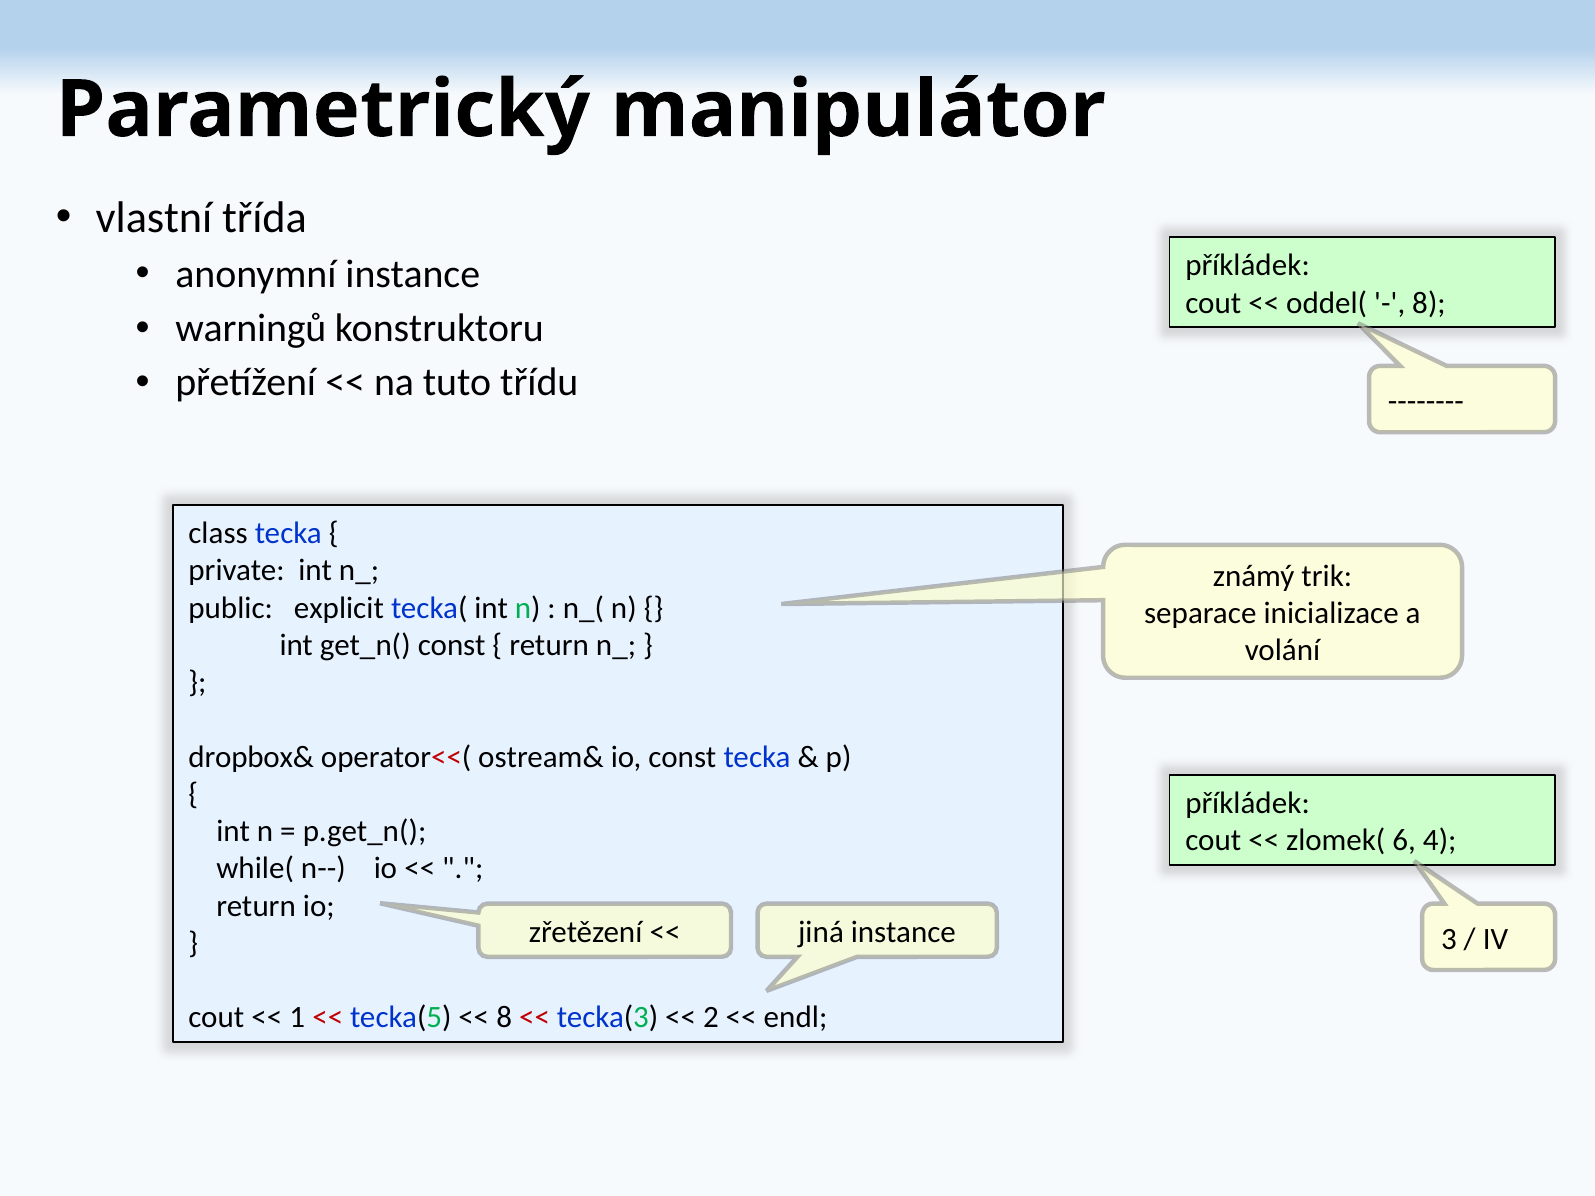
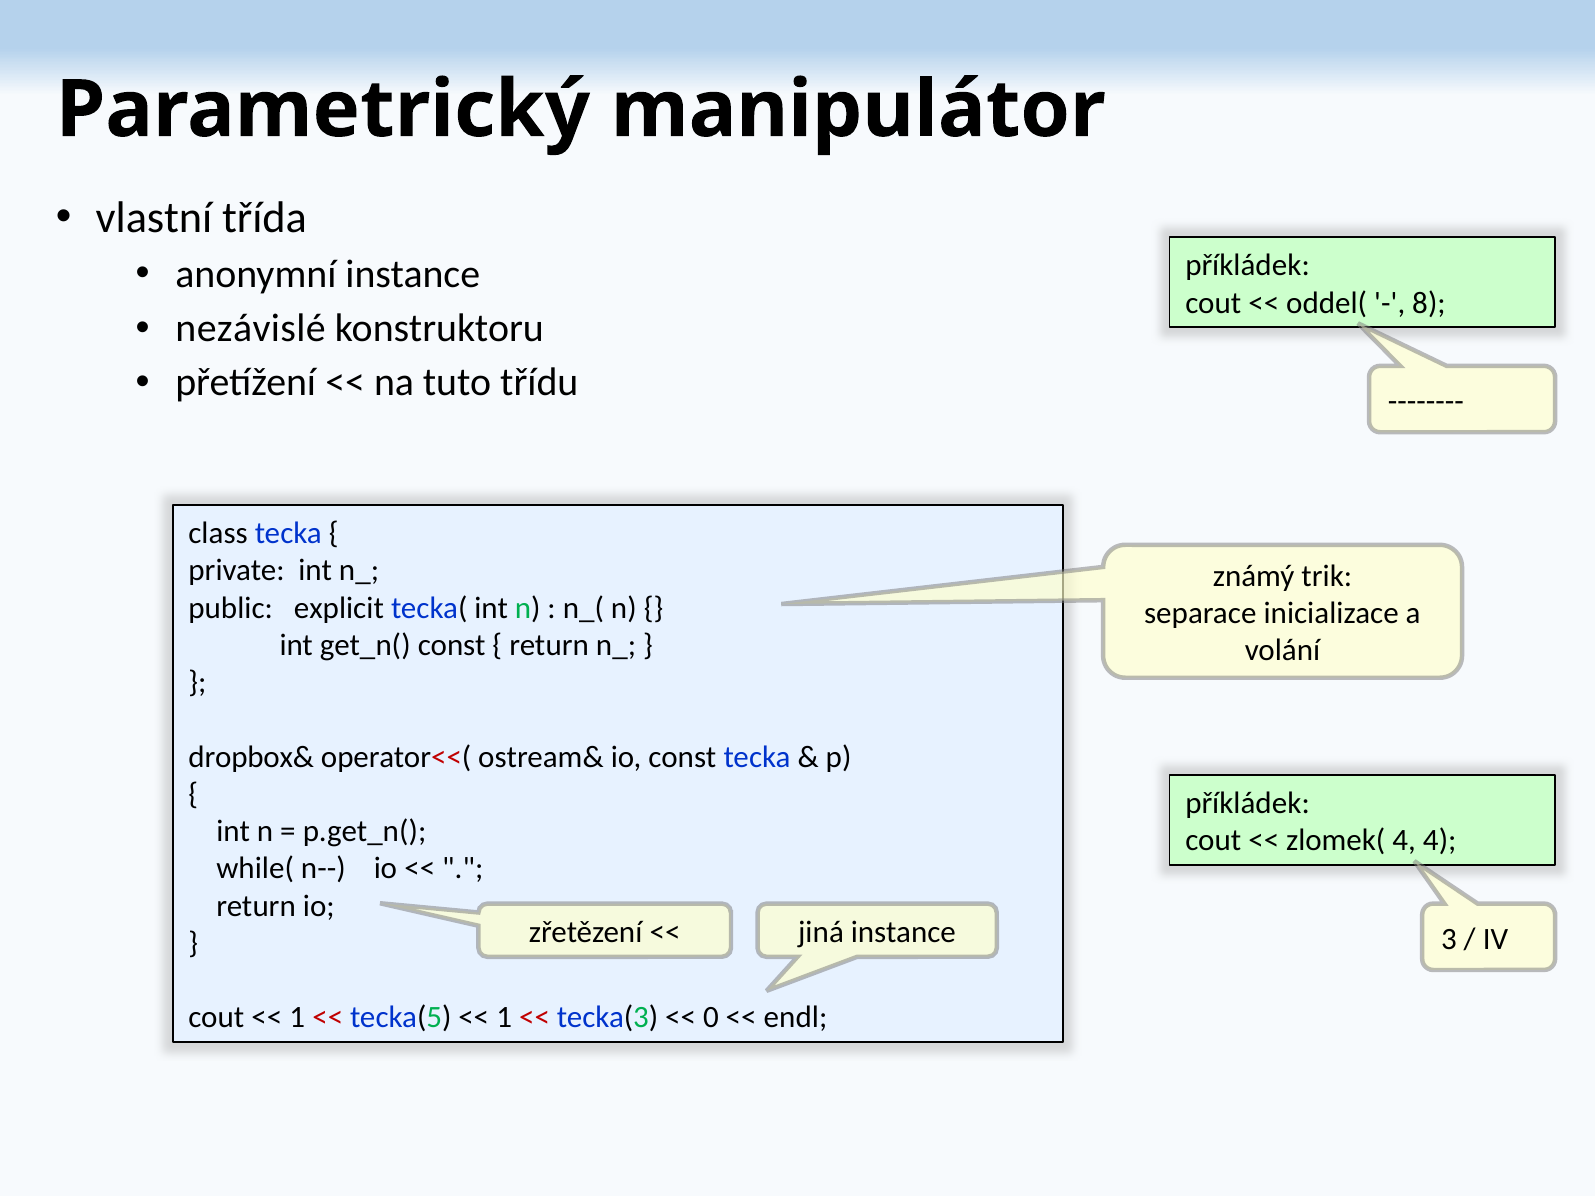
warningů: warningů -> nezávislé
zlomek( 6: 6 -> 4
8 at (504, 1018): 8 -> 1
2: 2 -> 0
